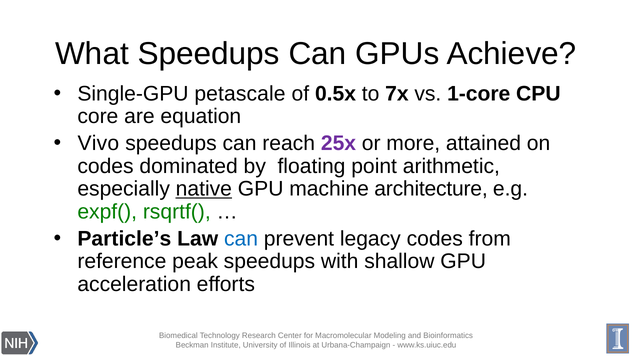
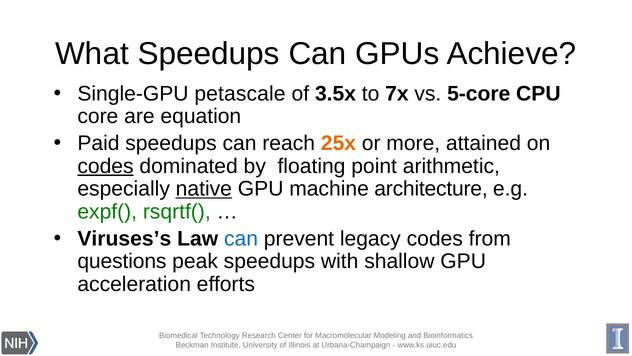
0.5x: 0.5x -> 3.5x
1-core: 1-core -> 5-core
Vivo: Vivo -> Paid
25x colour: purple -> orange
codes at (105, 166) underline: none -> present
Particle’s: Particle’s -> Viruses’s
reference: reference -> questions
